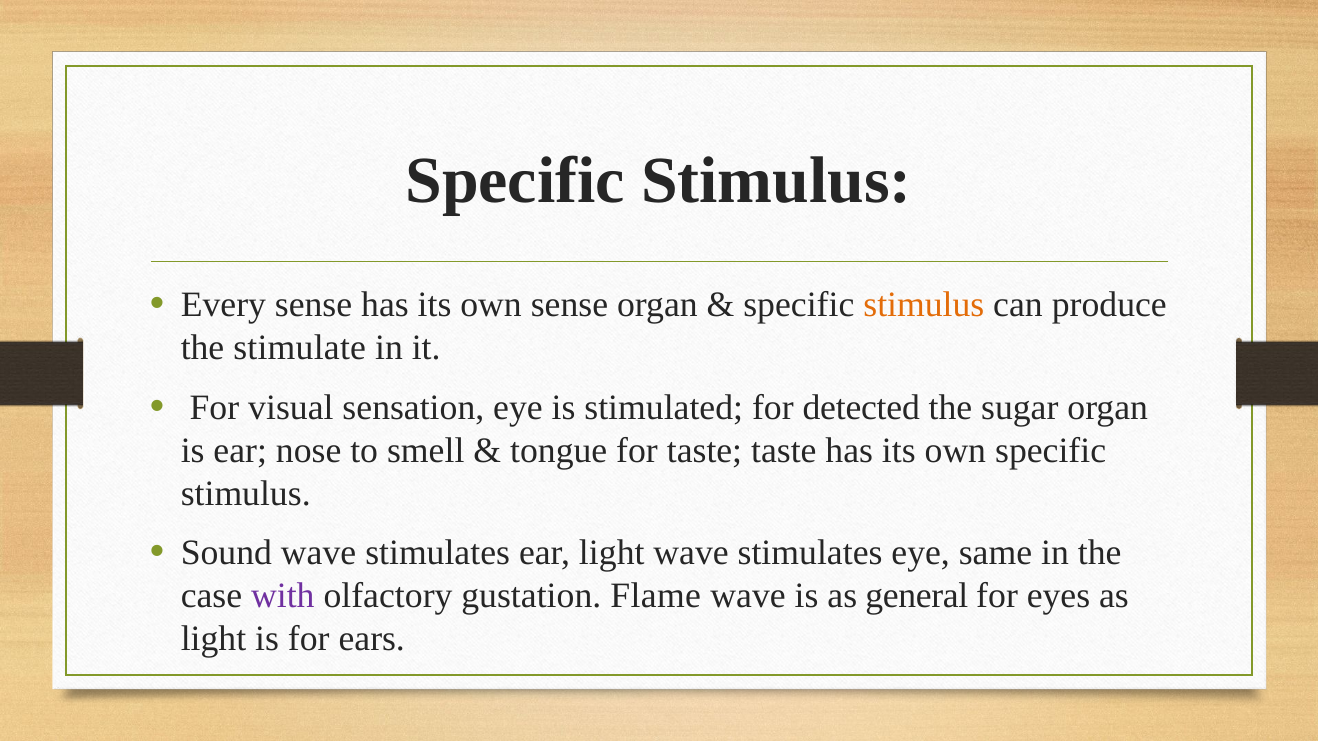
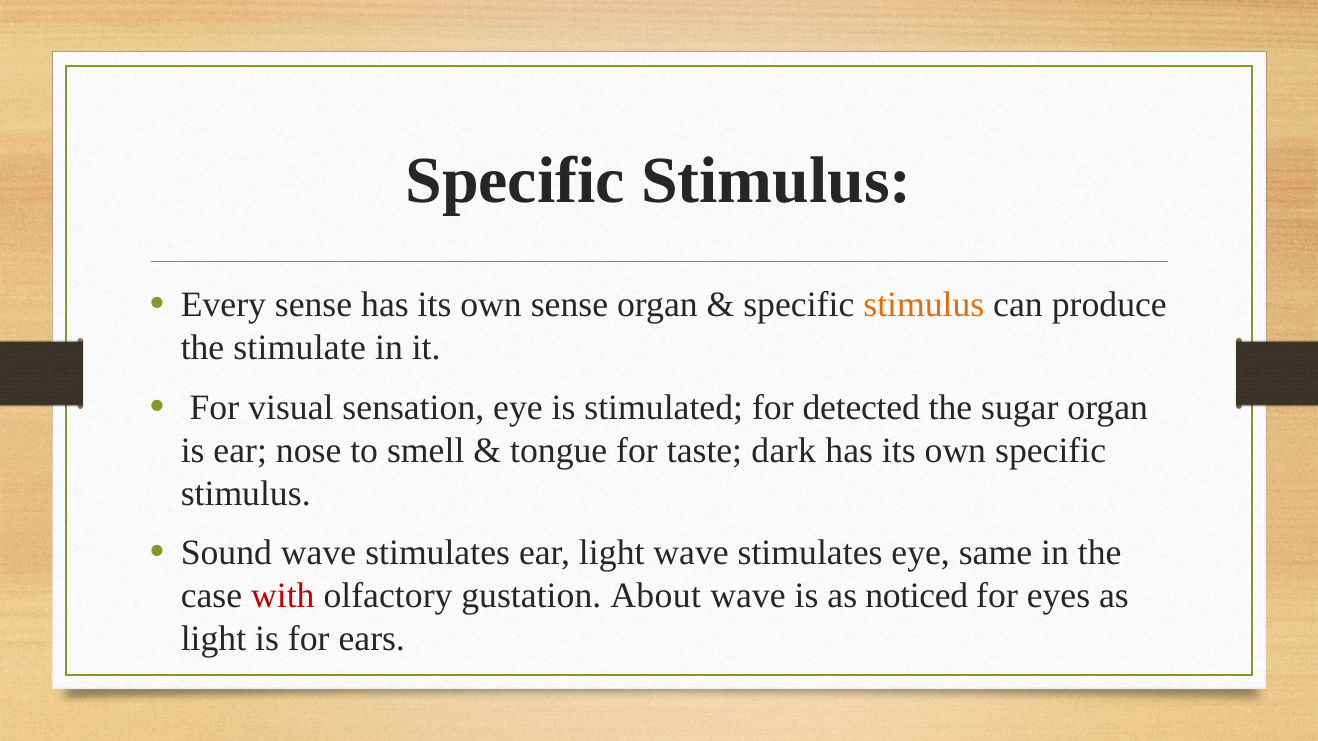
taste taste: taste -> dark
with colour: purple -> red
Flame: Flame -> About
general: general -> noticed
